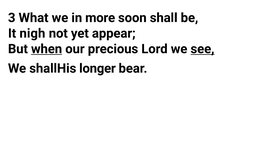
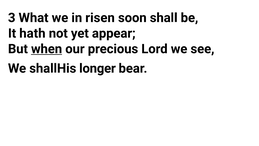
more: more -> risen
nigh: nigh -> hath
see underline: present -> none
